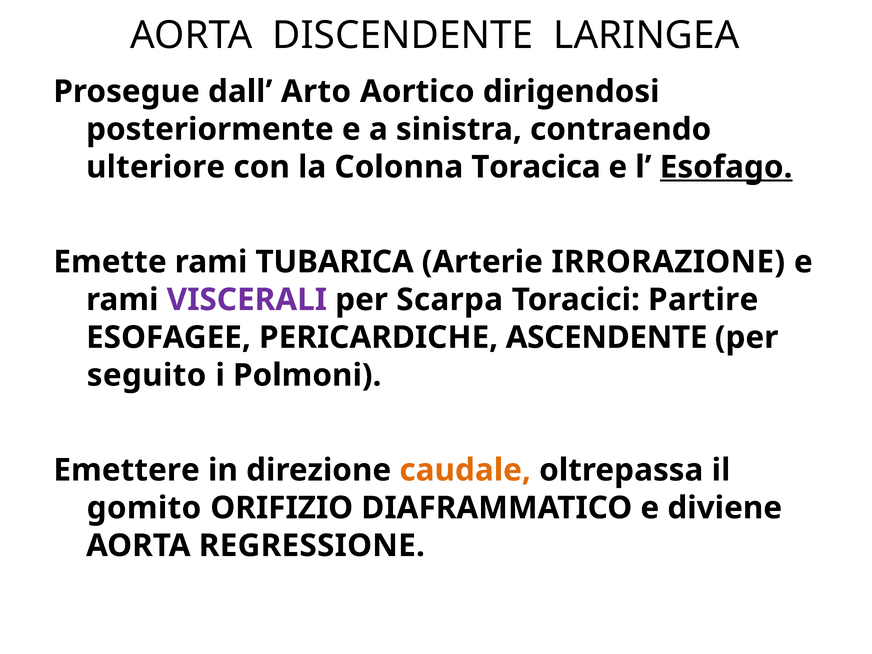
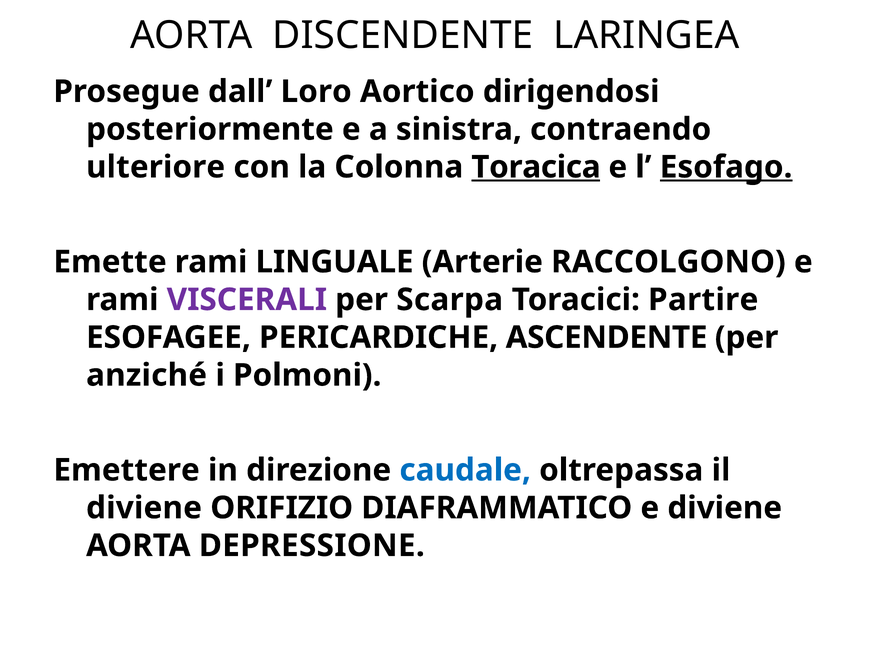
Arto: Arto -> Loro
Toracica underline: none -> present
TUBARICA: TUBARICA -> LINGUALE
IRRORAZIONE: IRRORAZIONE -> RACCOLGONO
seguito: seguito -> anziché
caudale colour: orange -> blue
gomito at (144, 508): gomito -> diviene
REGRESSIONE: REGRESSIONE -> DEPRESSIONE
